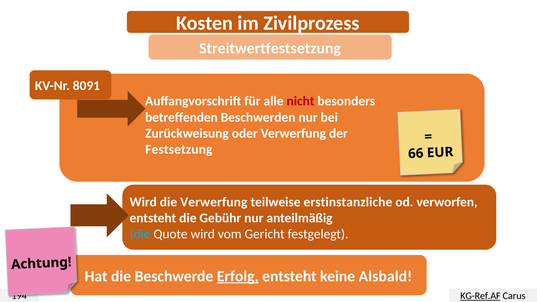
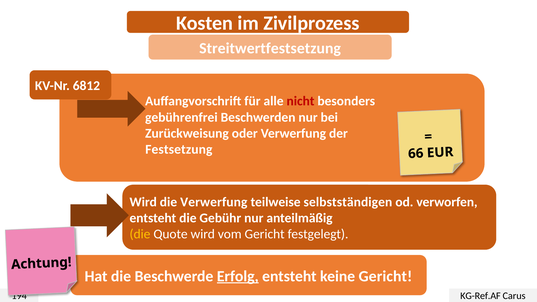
8091: 8091 -> 6812
betreffenden: betreffenden -> gebührenfrei
erstinstanzliche: erstinstanzliche -> selbstständigen
die at (140, 234) colour: light blue -> yellow
keine Alsbald: Alsbald -> Gericht
KG-Ref.AF underline: present -> none
